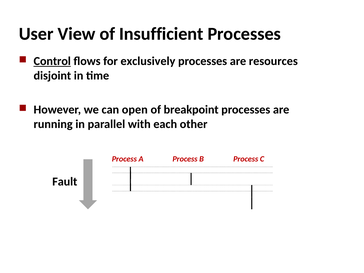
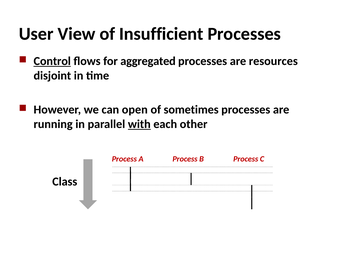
exclusively: exclusively -> aggregated
breakpoint: breakpoint -> sometimes
with underline: none -> present
Fault: Fault -> Class
